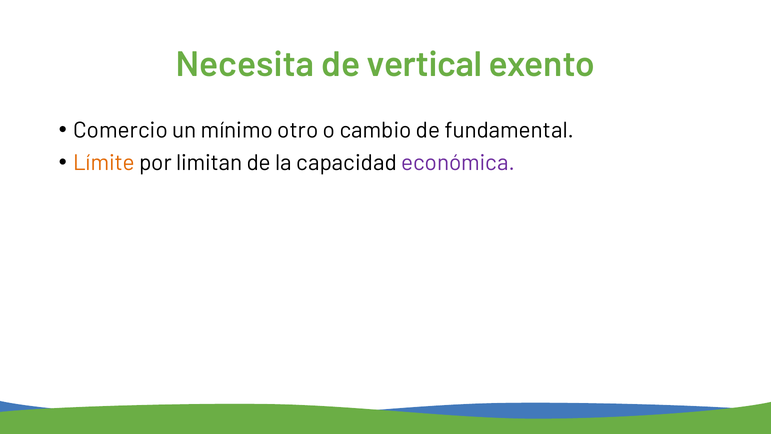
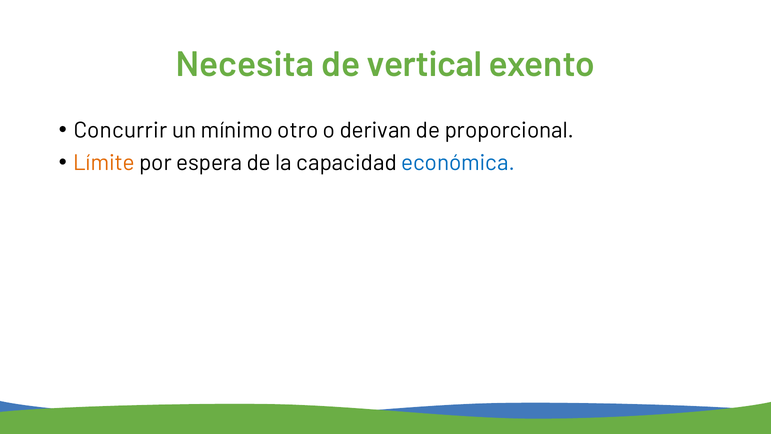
Comercio: Comercio -> Concurrir
cambio: cambio -> derivan
fundamental: fundamental -> proporcional
limitan: limitan -> espera
económica colour: purple -> blue
